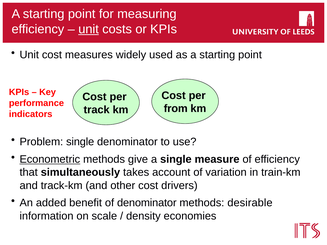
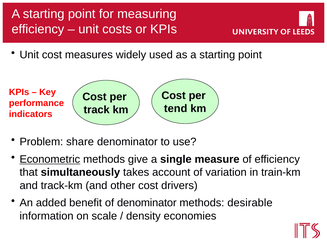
unit at (89, 29) underline: present -> none
from: from -> tend
Problem single: single -> share
